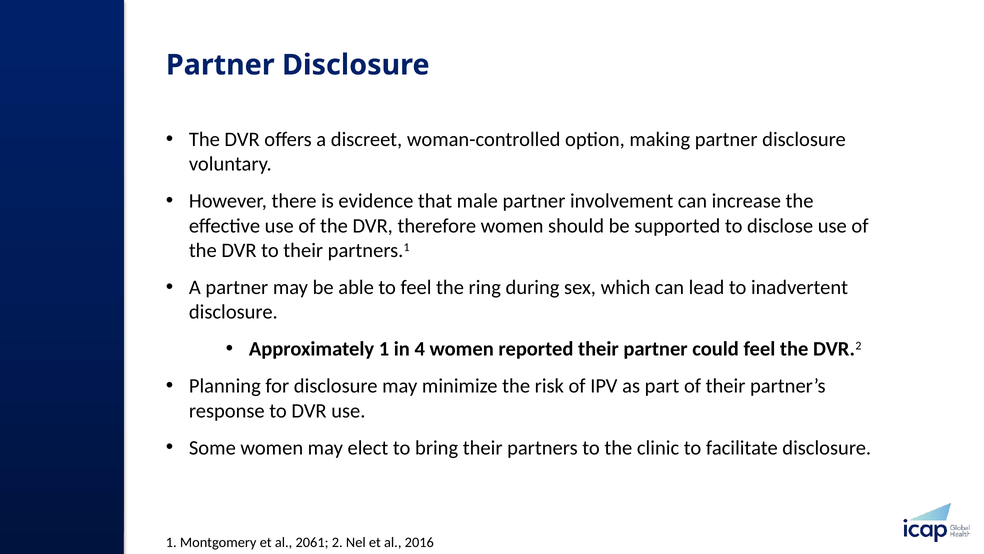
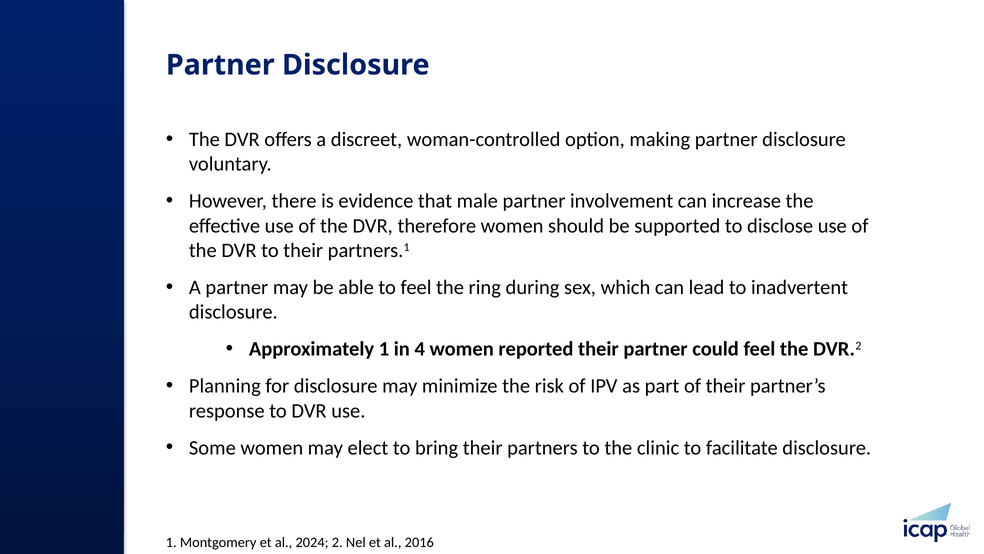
2061: 2061 -> 2024
